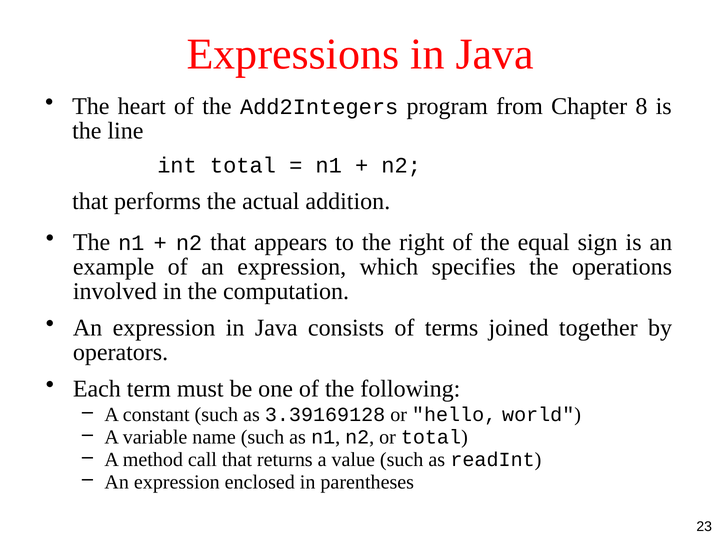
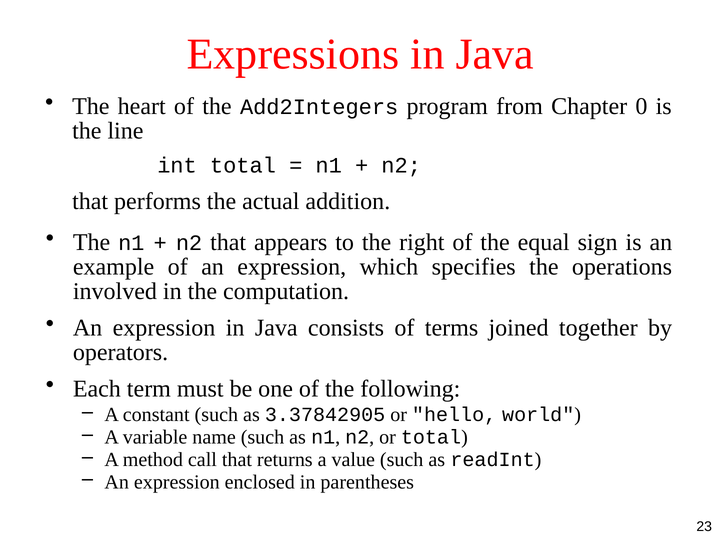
8: 8 -> 0
3.39169128: 3.39169128 -> 3.37842905
